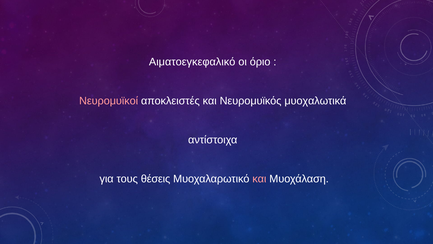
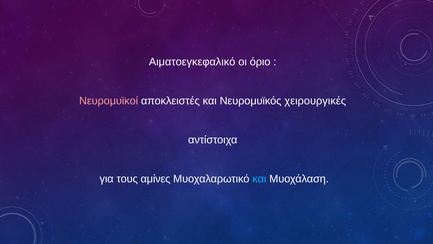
μυοχαλωτικά: μυοχαλωτικά -> χειρουργικές
θέσεις: θέσεις -> αμίνες
και at (259, 179) colour: pink -> light blue
